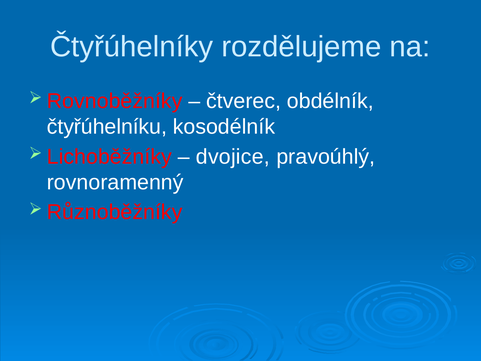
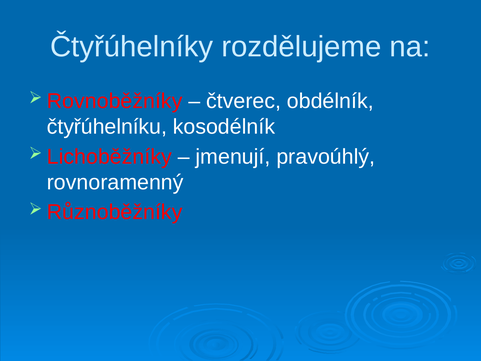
dvojice: dvojice -> jmenují
